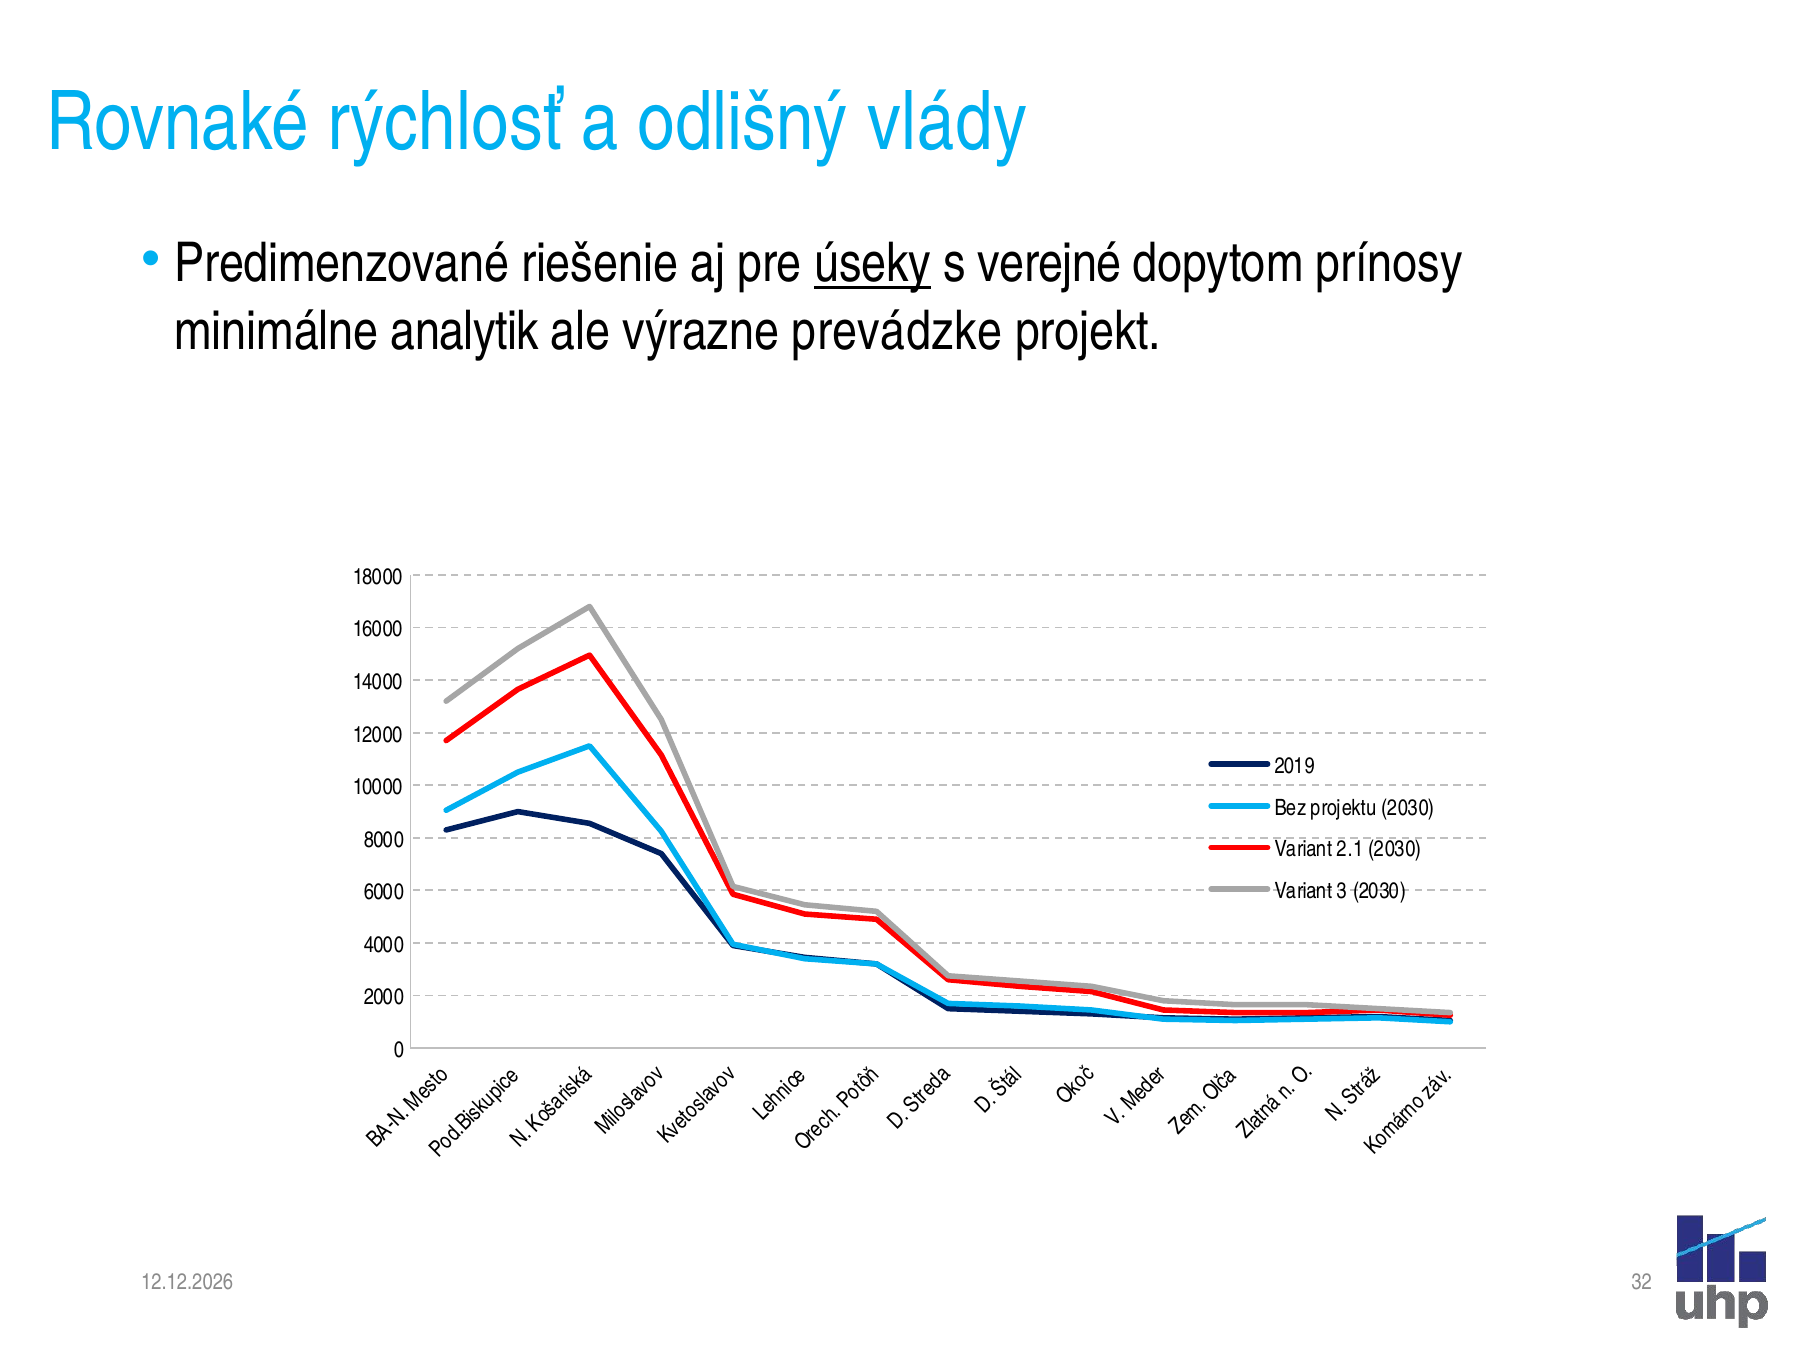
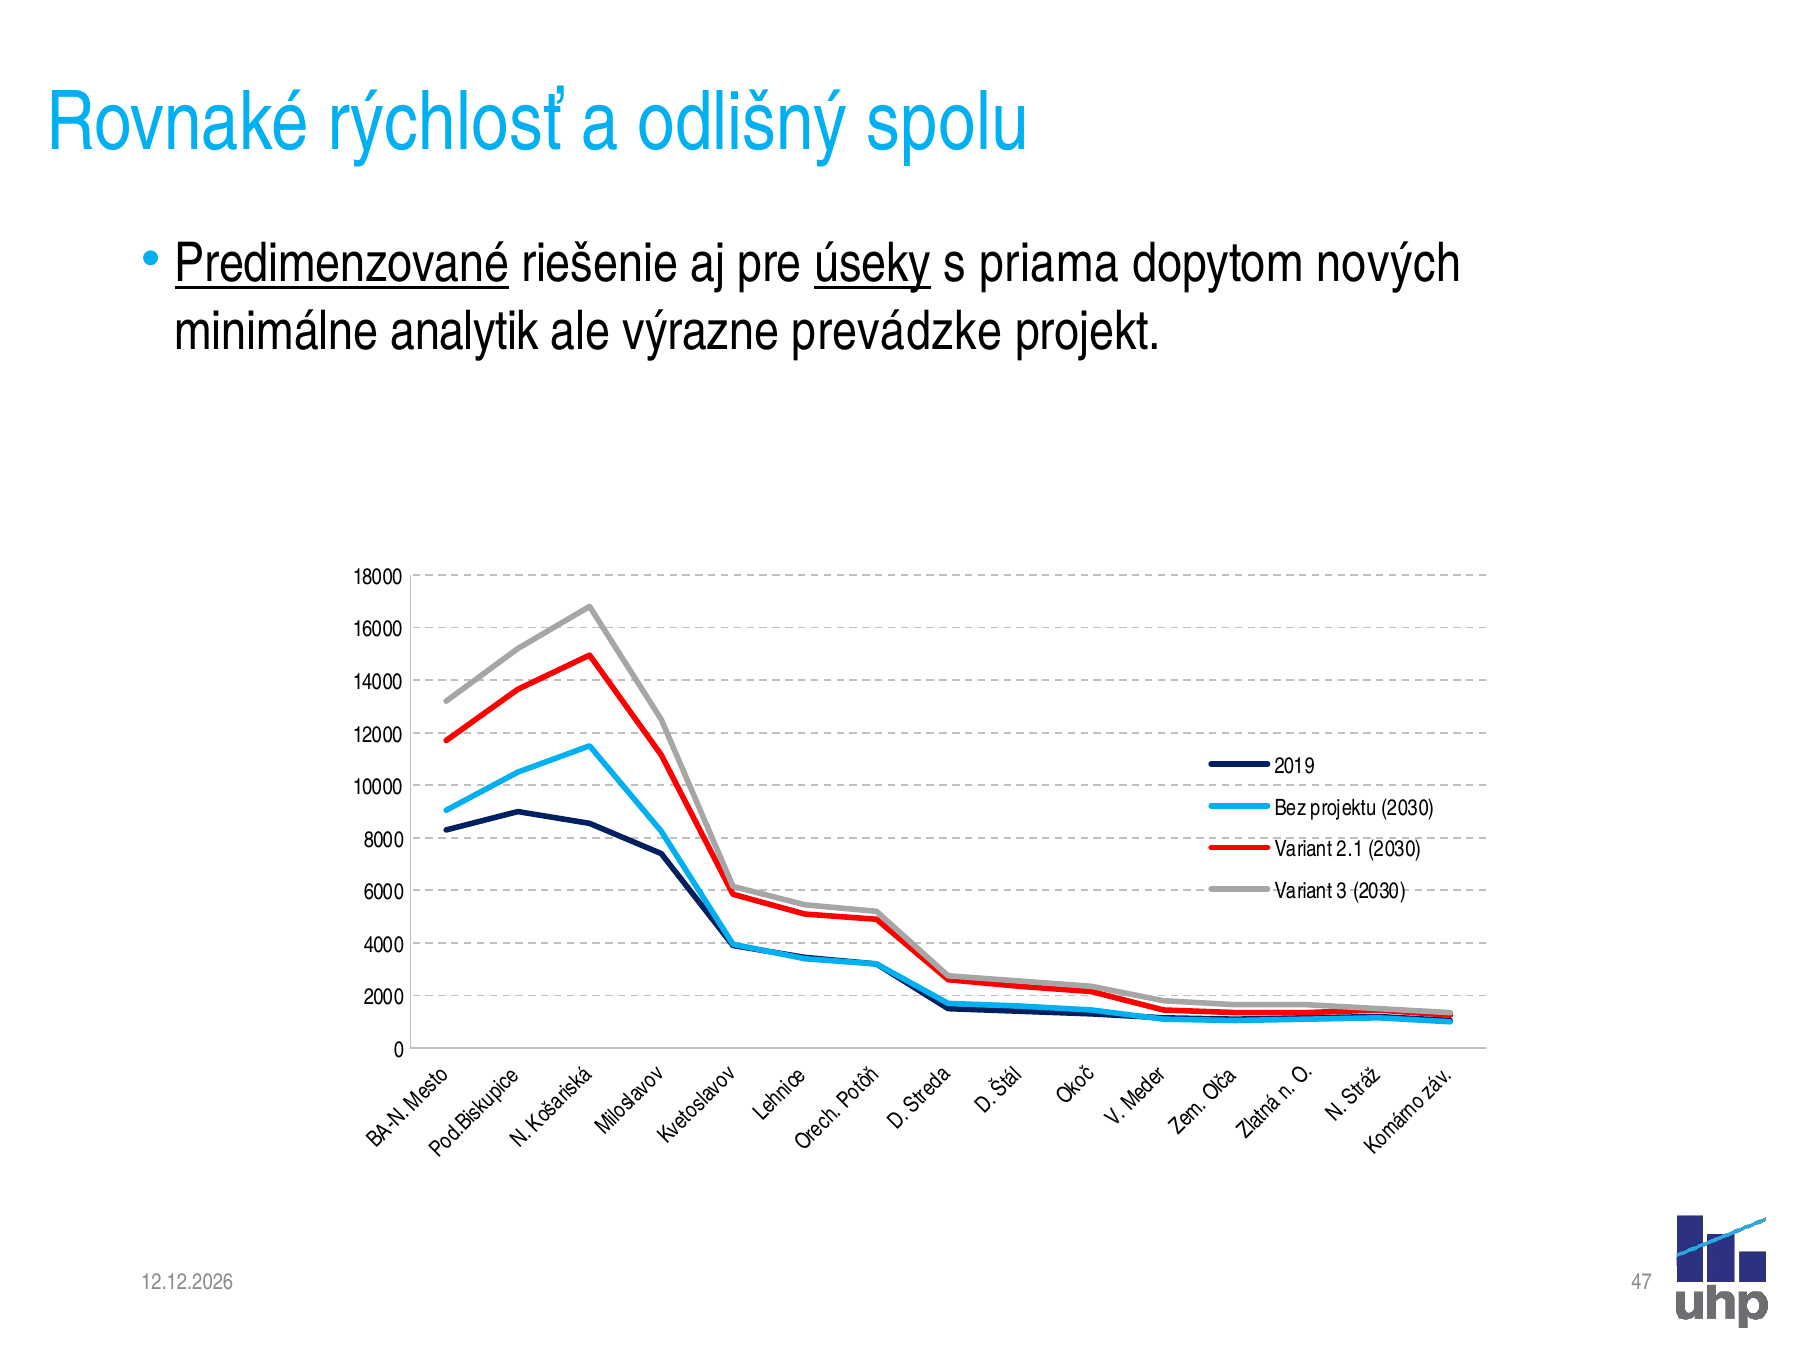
vlády: vlády -> spolu
Predimenzované underline: none -> present
verejné: verejné -> priama
prínosy: prínosy -> nových
32: 32 -> 47
